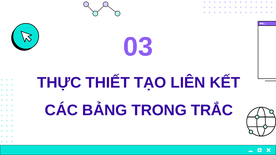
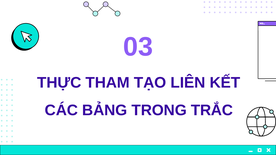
THIẾT: THIẾT -> THAM
